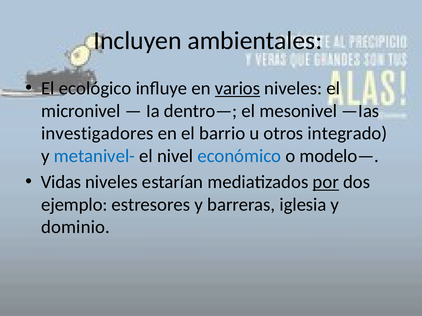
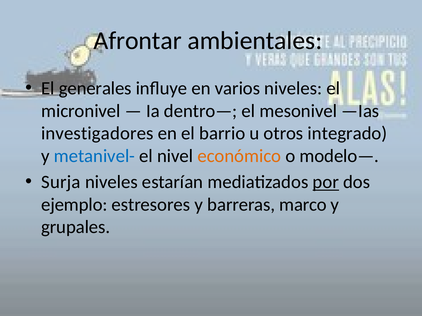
Incluyen: Incluyen -> Afrontar
ecológico: ecológico -> generales
varios underline: present -> none
económico colour: blue -> orange
Vidas: Vidas -> Surja
iglesia: iglesia -> marco
dominio: dominio -> grupales
